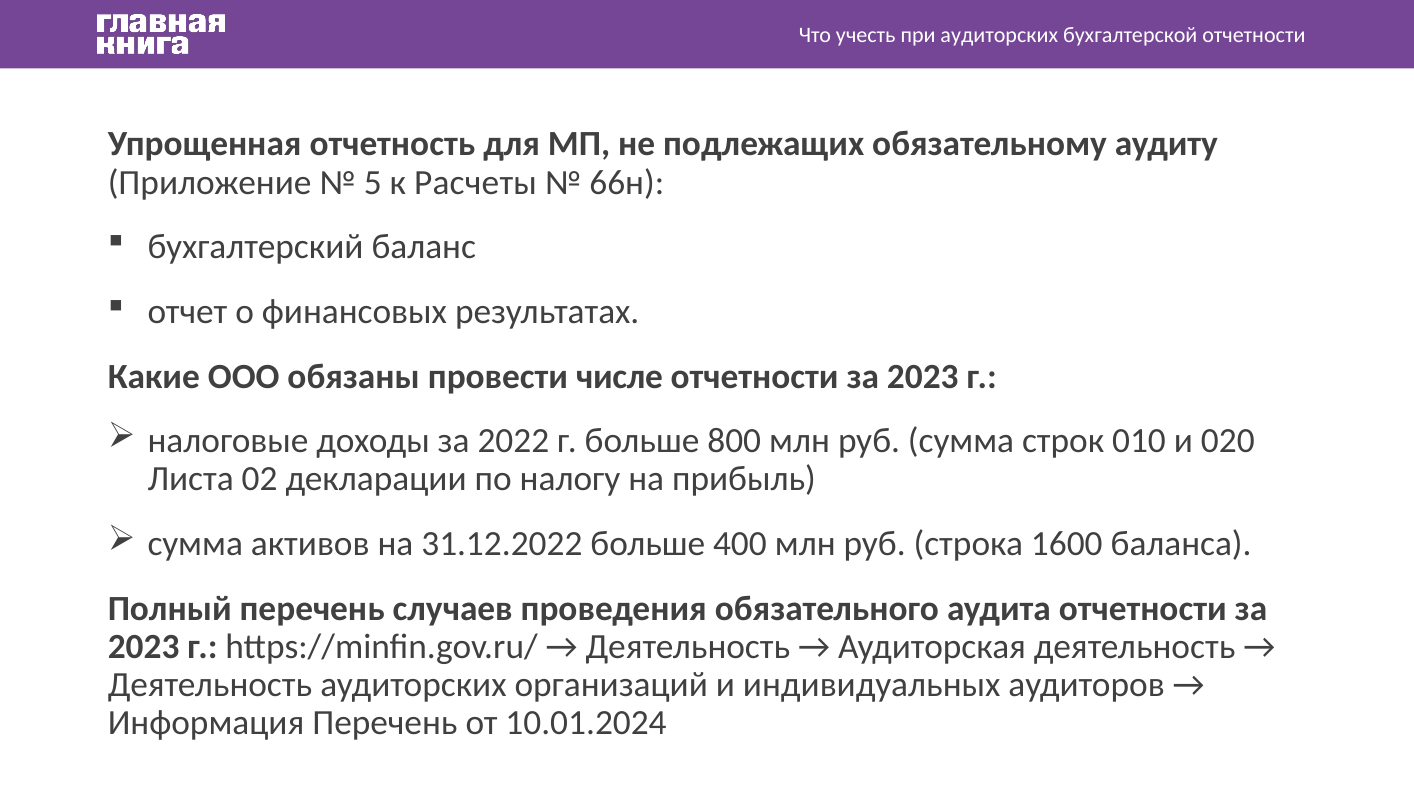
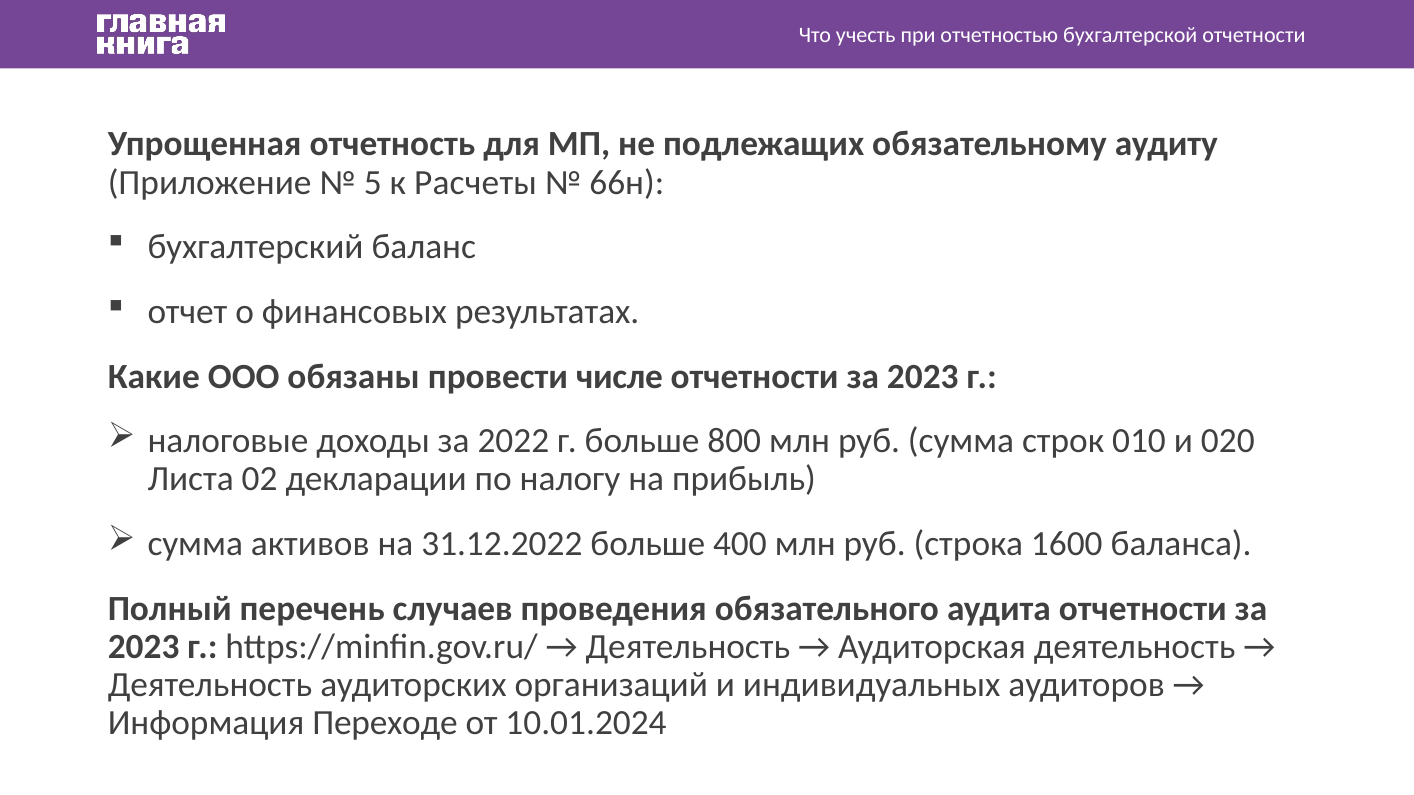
при аудиторских: аудиторских -> отчетностью
Информация Перечень: Перечень -> Переходе
